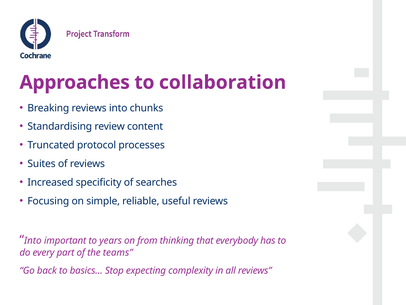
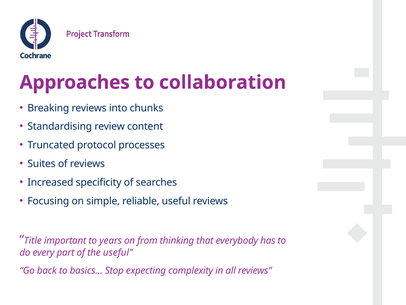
Into at (33, 240): Into -> Title
the teams: teams -> useful
